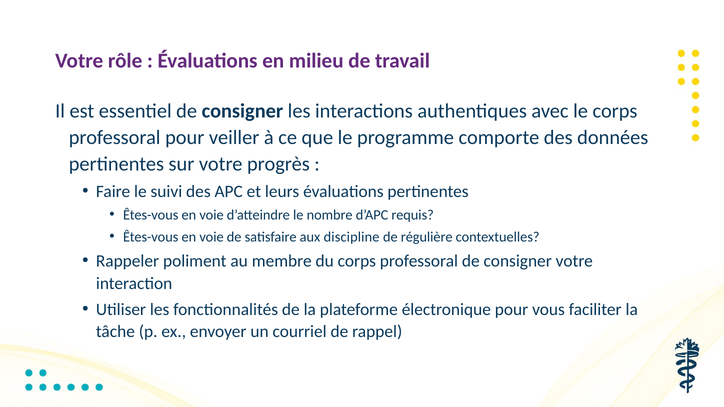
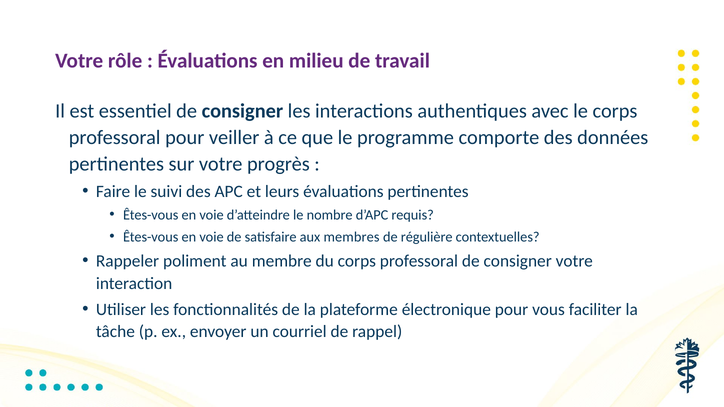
discipline: discipline -> membres
